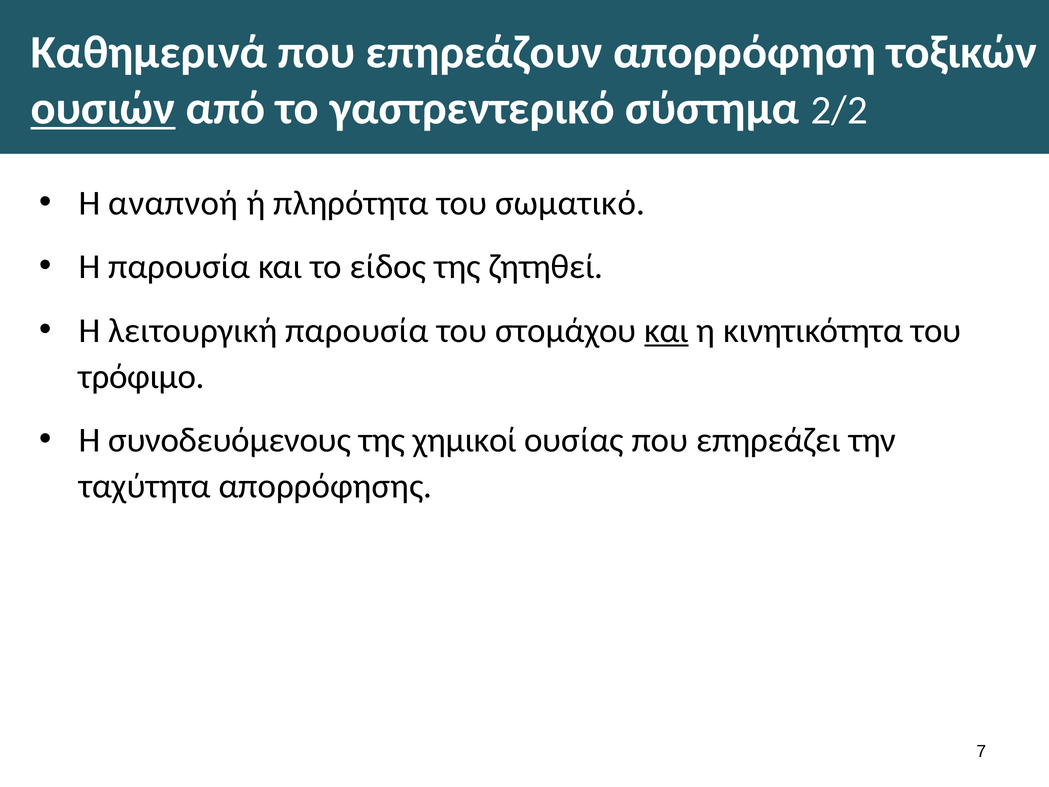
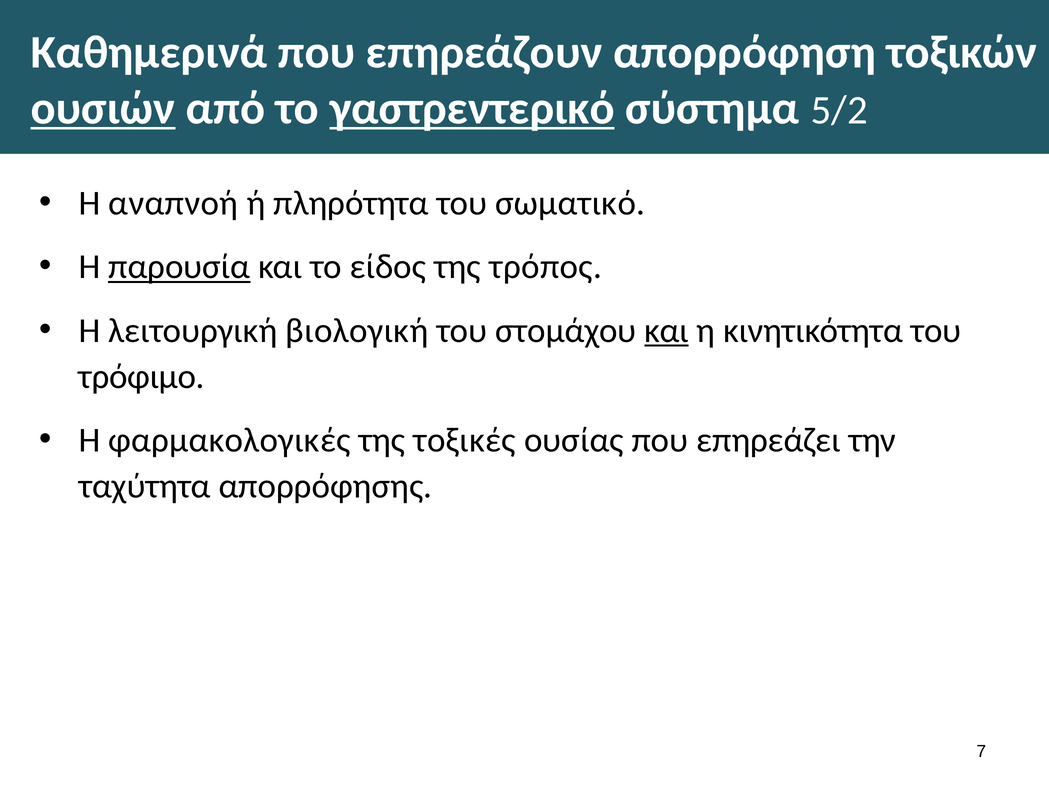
γαστρεντερικό underline: none -> present
2/2: 2/2 -> 5/2
παρουσία at (179, 267) underline: none -> present
ζητηθεί: ζητηθεί -> τρόπος
λειτουργική παρουσία: παρουσία -> βιολογική
συνοδευόμενους: συνοδευόμενους -> φαρμακολογικές
χημικοί: χημικοί -> τοξικές
